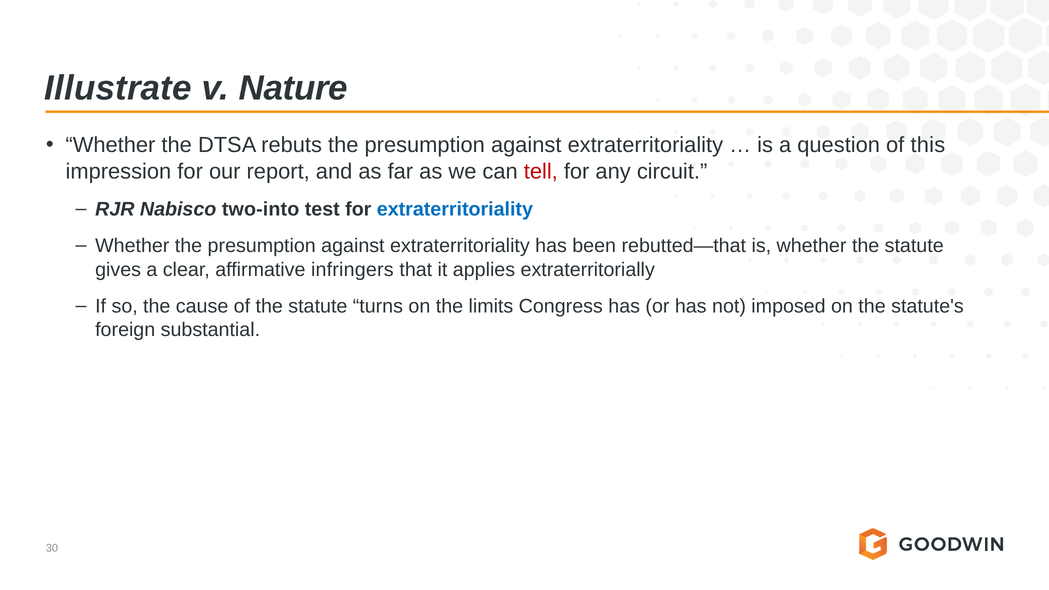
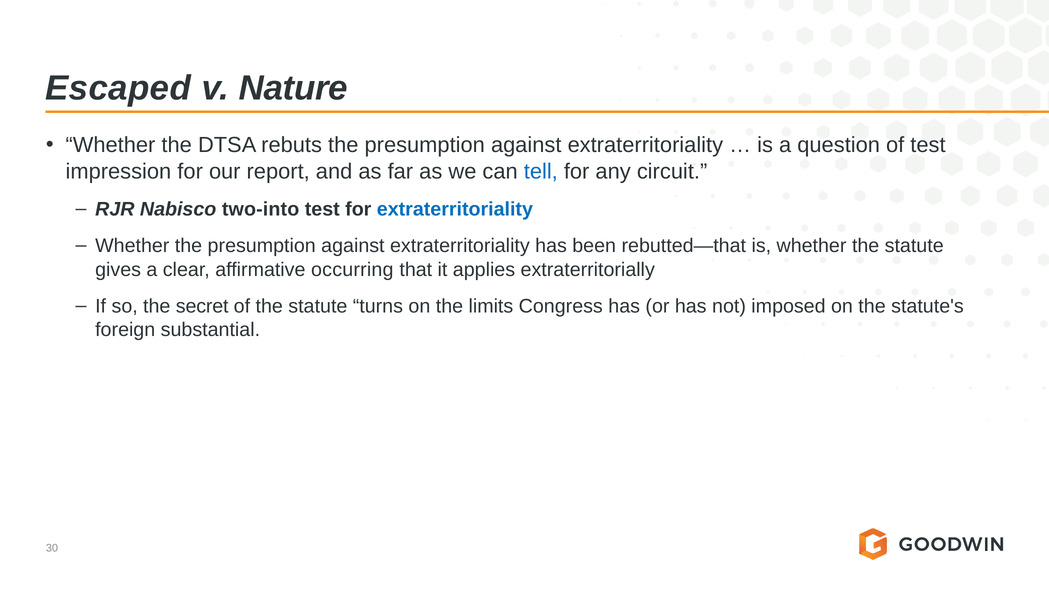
Illustrate: Illustrate -> Escaped
of this: this -> test
tell colour: red -> blue
infringers: infringers -> occurring
cause: cause -> secret
